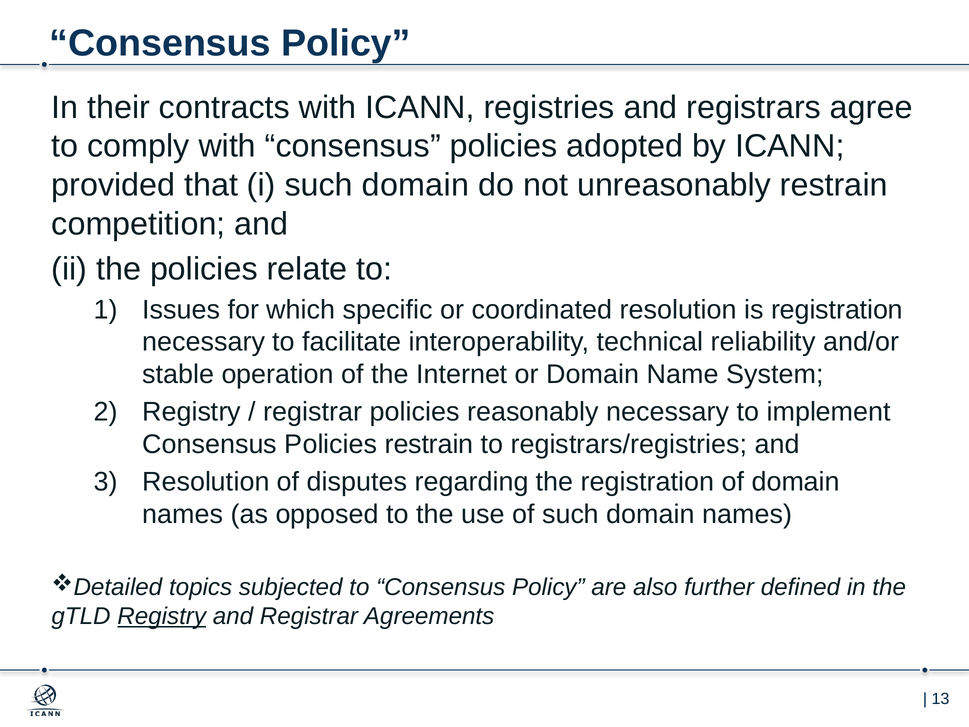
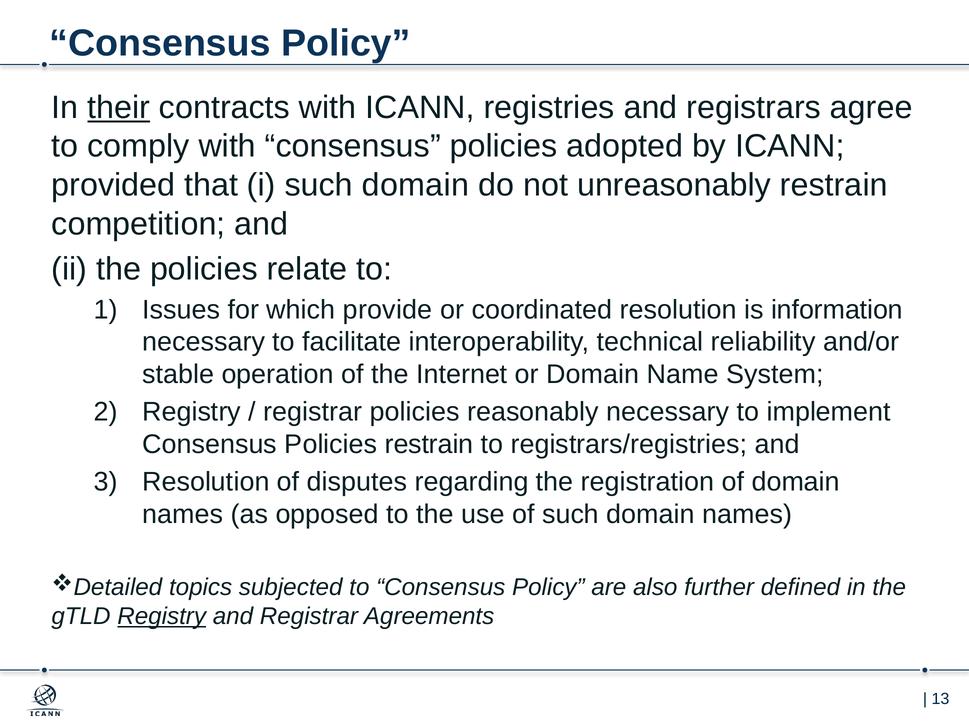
their underline: none -> present
specific: specific -> provide
is registration: registration -> information
